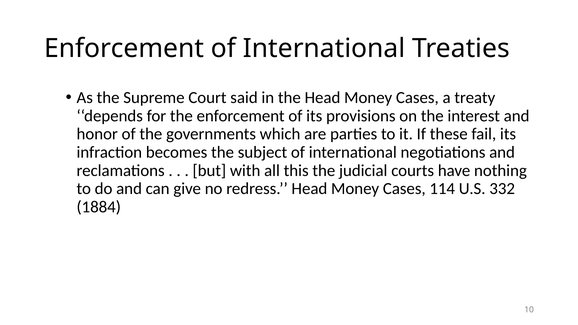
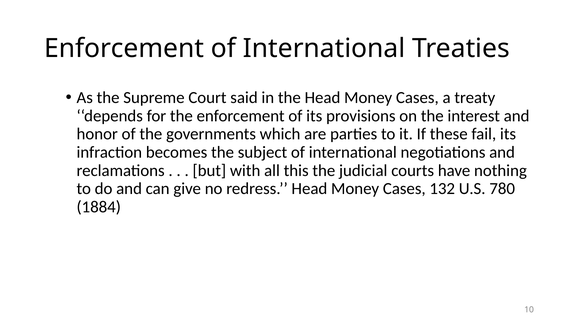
114: 114 -> 132
332: 332 -> 780
